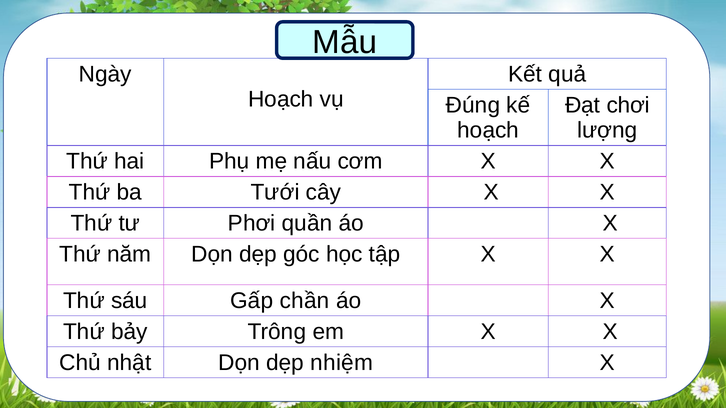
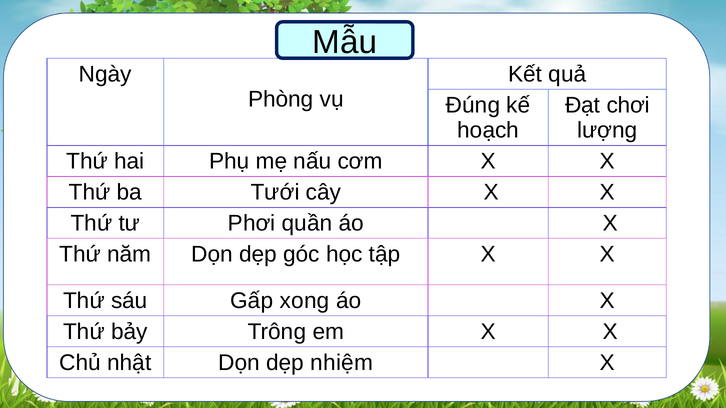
Hoạch at (281, 100): Hoạch -> Phòng
chần: chần -> xong
